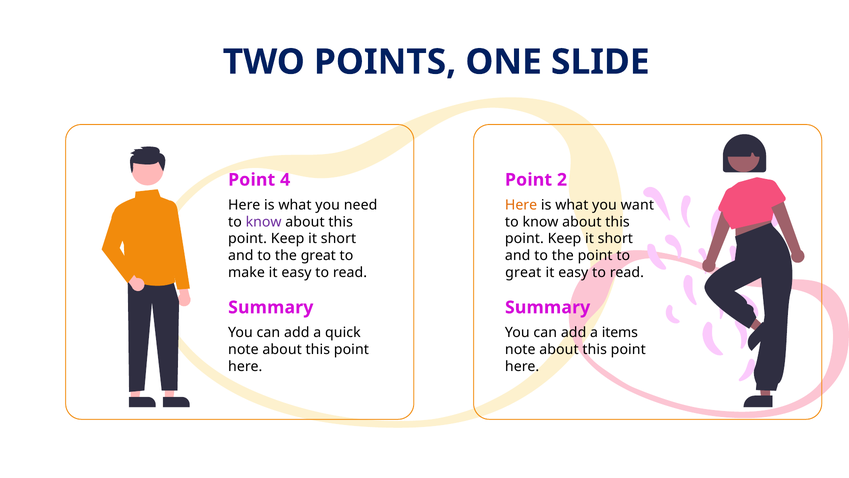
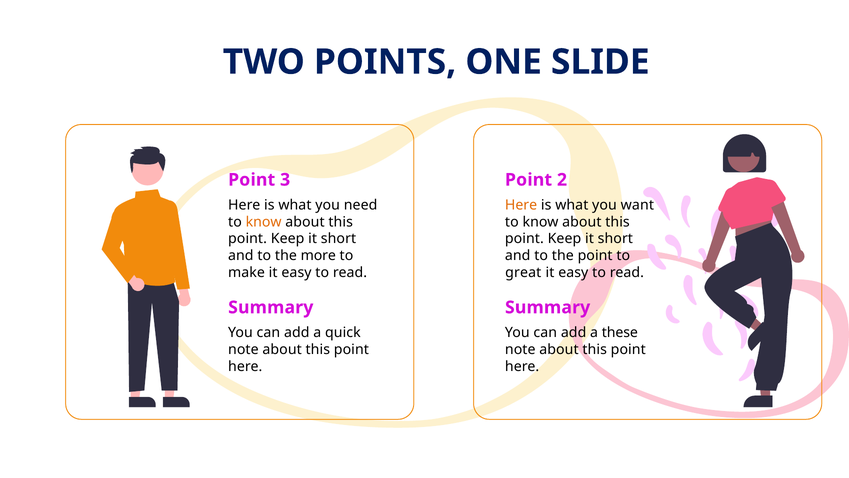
4: 4 -> 3
know at (264, 222) colour: purple -> orange
the great: great -> more
items: items -> these
